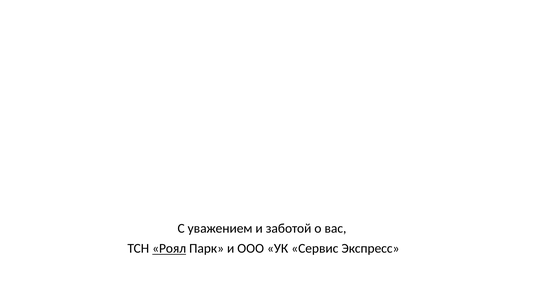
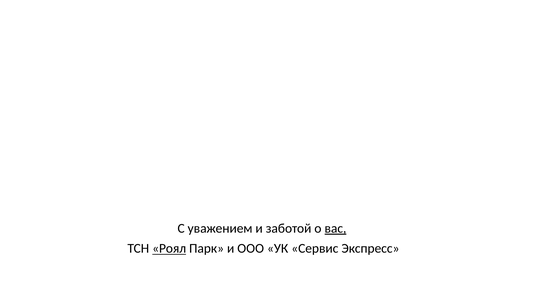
вас underline: none -> present
